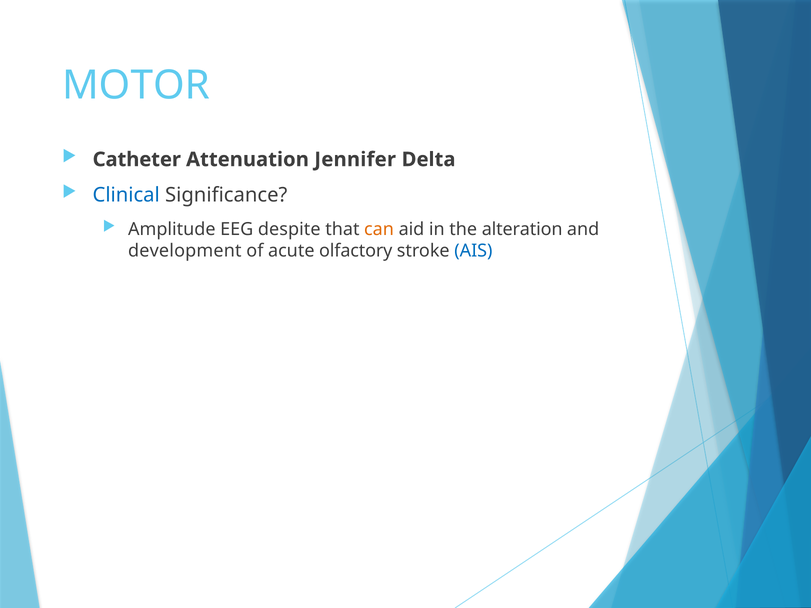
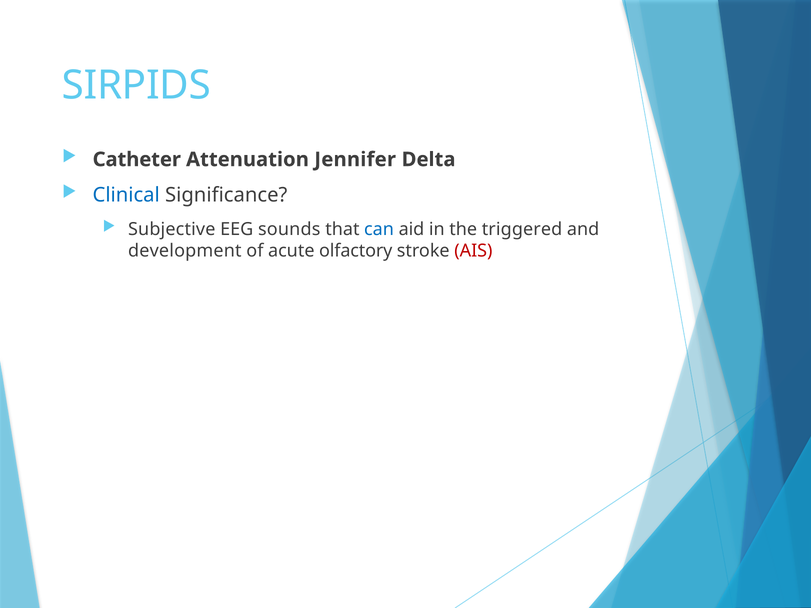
MOTOR: MOTOR -> SIRPIDS
Amplitude: Amplitude -> Subjective
despite: despite -> sounds
can colour: orange -> blue
alteration: alteration -> triggered
AIS colour: blue -> red
